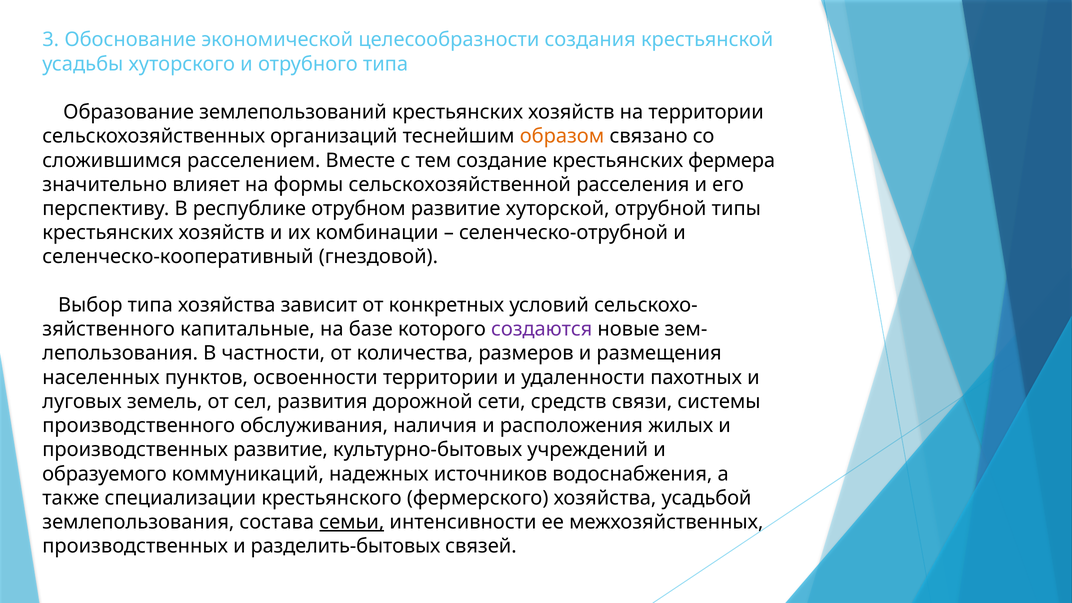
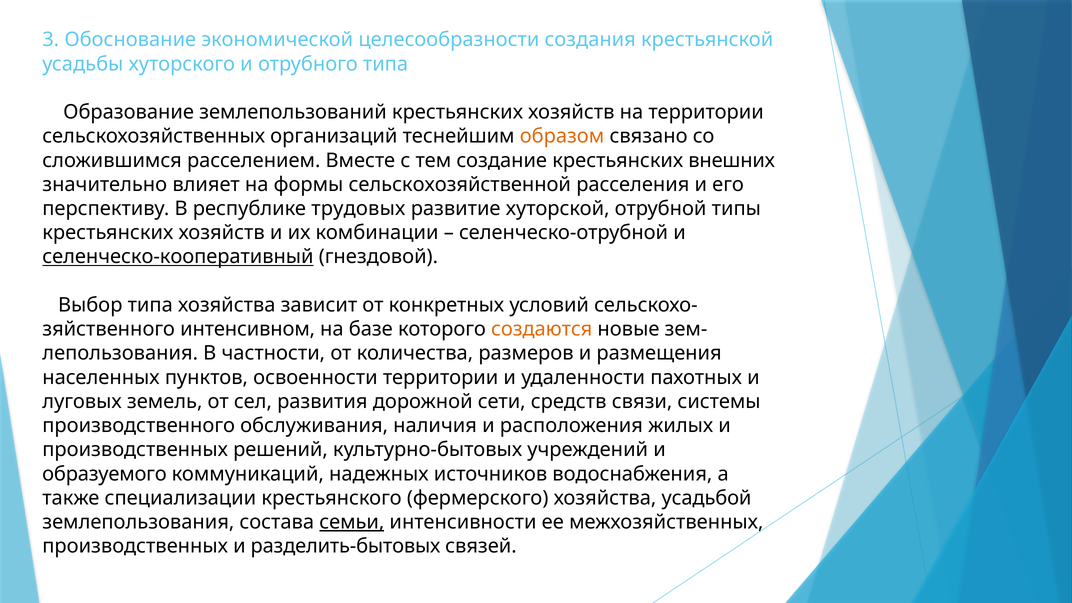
фермера: фермера -> внешних
отрубном: отрубном -> трудовых
селенческо-кооперативный underline: none -> present
капитальные: капитальные -> интенсивном
создаются colour: purple -> orange
производственных развитие: развитие -> решений
